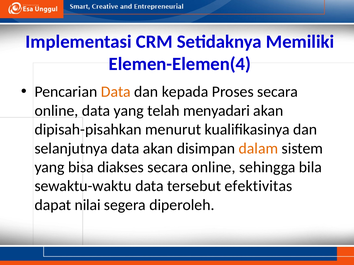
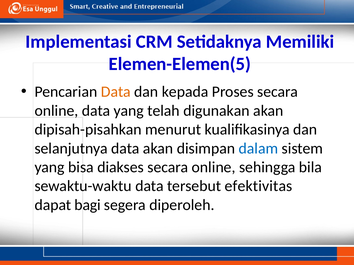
Elemen-Elemen(4: Elemen-Elemen(4 -> Elemen-Elemen(5
menyadari: menyadari -> digunakan
dalam colour: orange -> blue
nilai: nilai -> bagi
